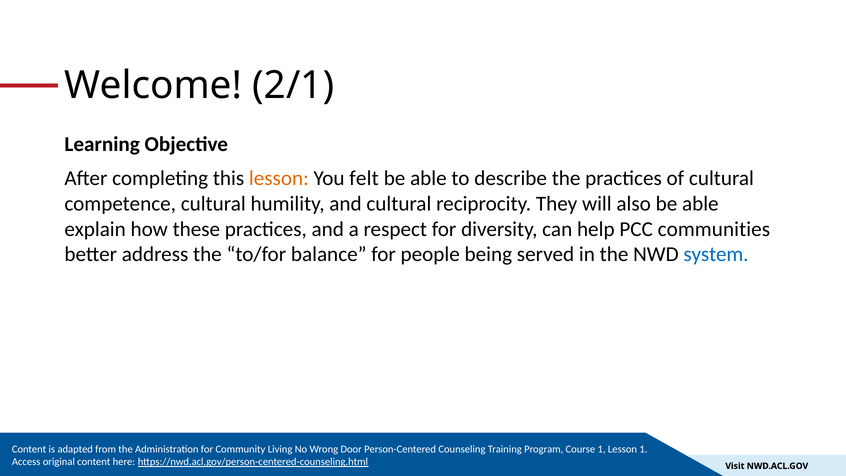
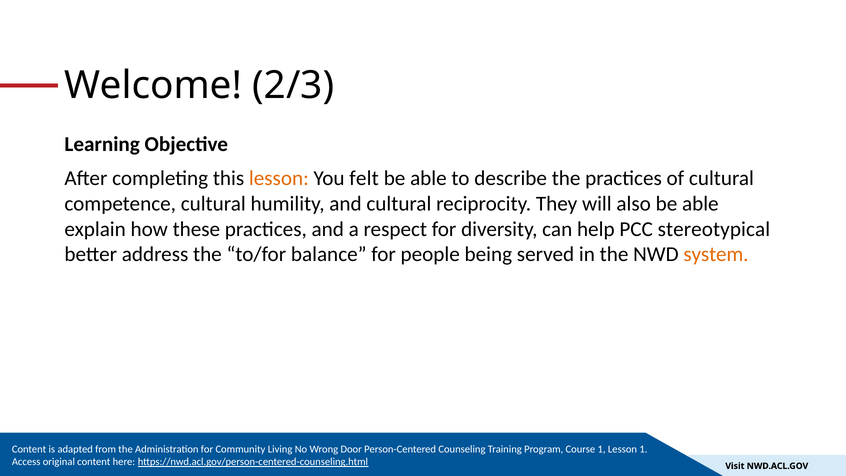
2/1: 2/1 -> 2/3
communities: communities -> stereotypical
system colour: blue -> orange
